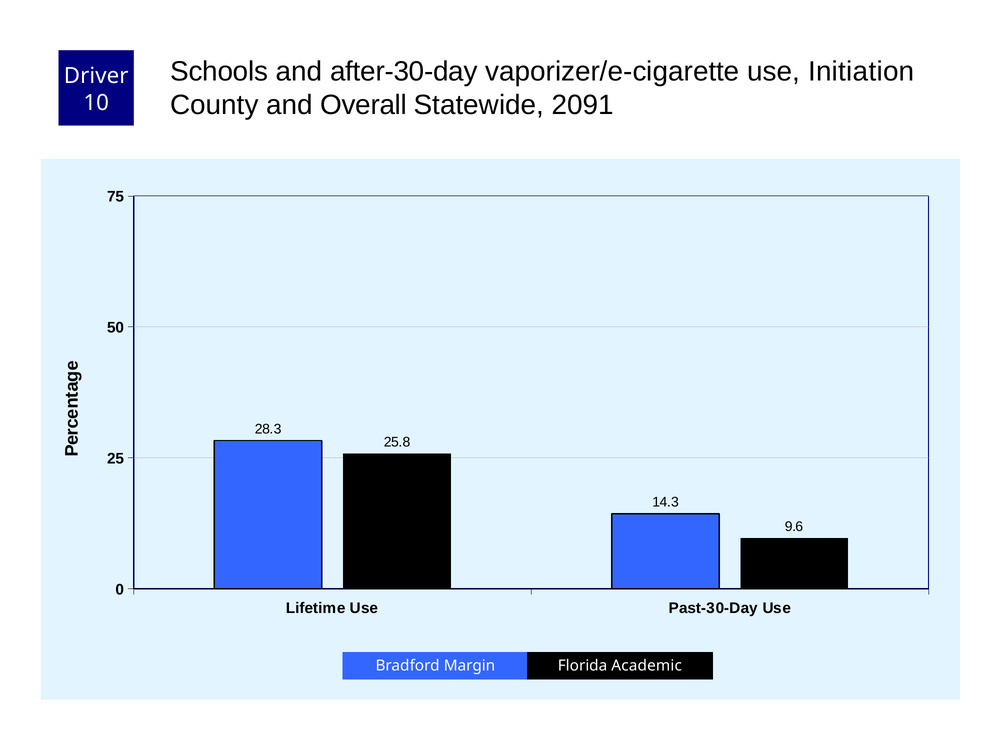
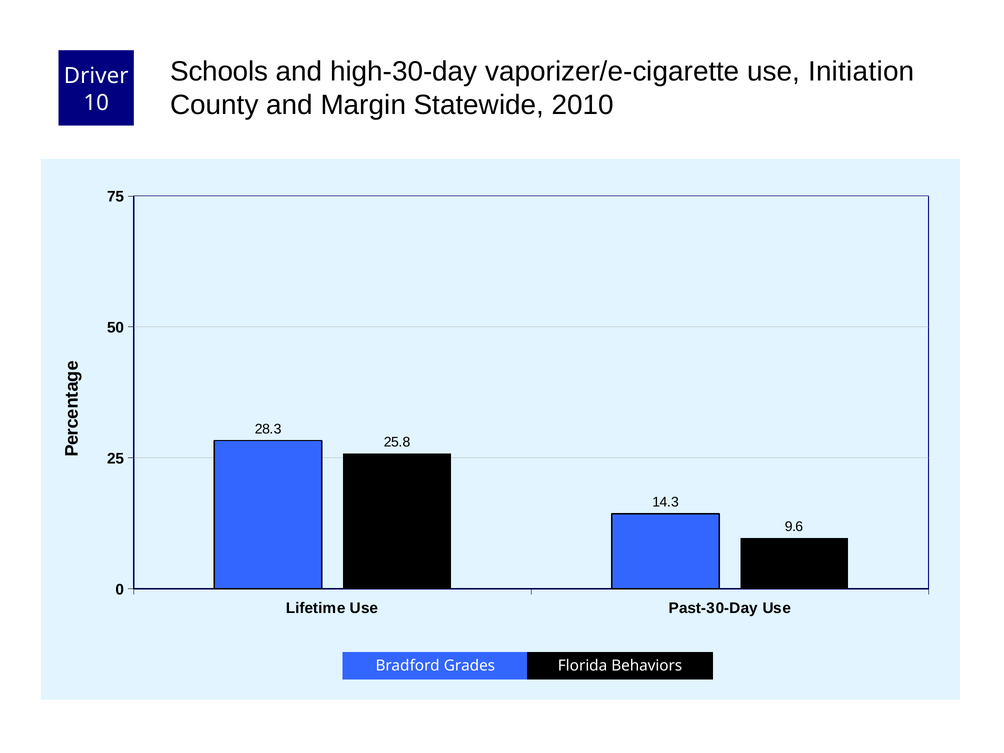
after-30-day: after-30-day -> high-30-day
Overall: Overall -> Margin
2091: 2091 -> 2010
Margin: Margin -> Grades
Academic: Academic -> Behaviors
